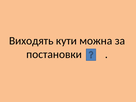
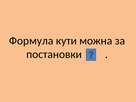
Виходять: Виходять -> Формула
